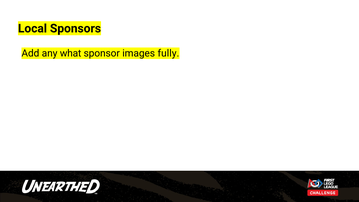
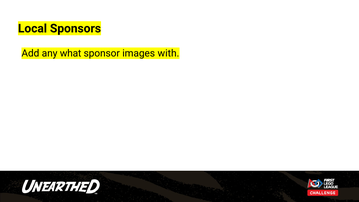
fully: fully -> with
